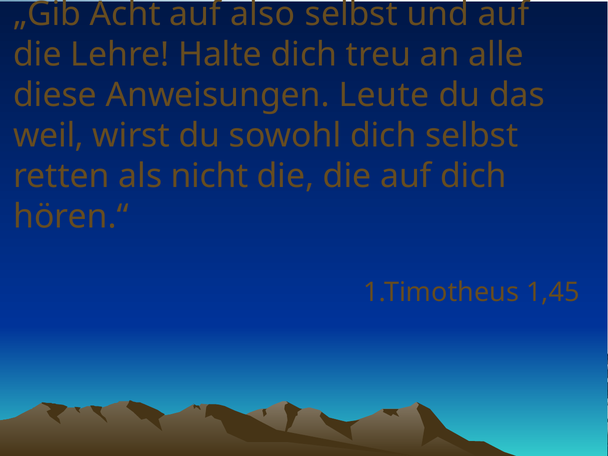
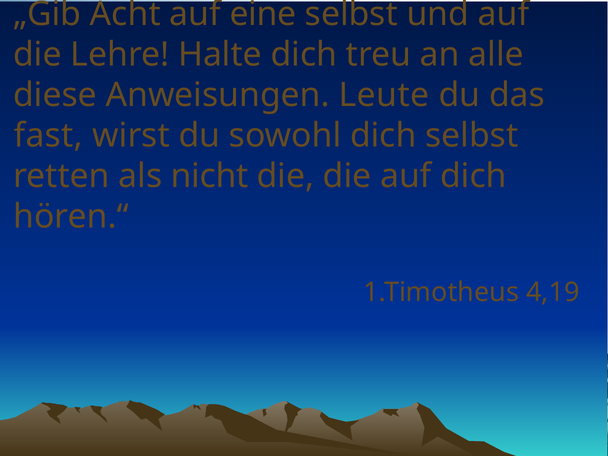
also: also -> eine
weil: weil -> fast
1,45: 1,45 -> 4,19
